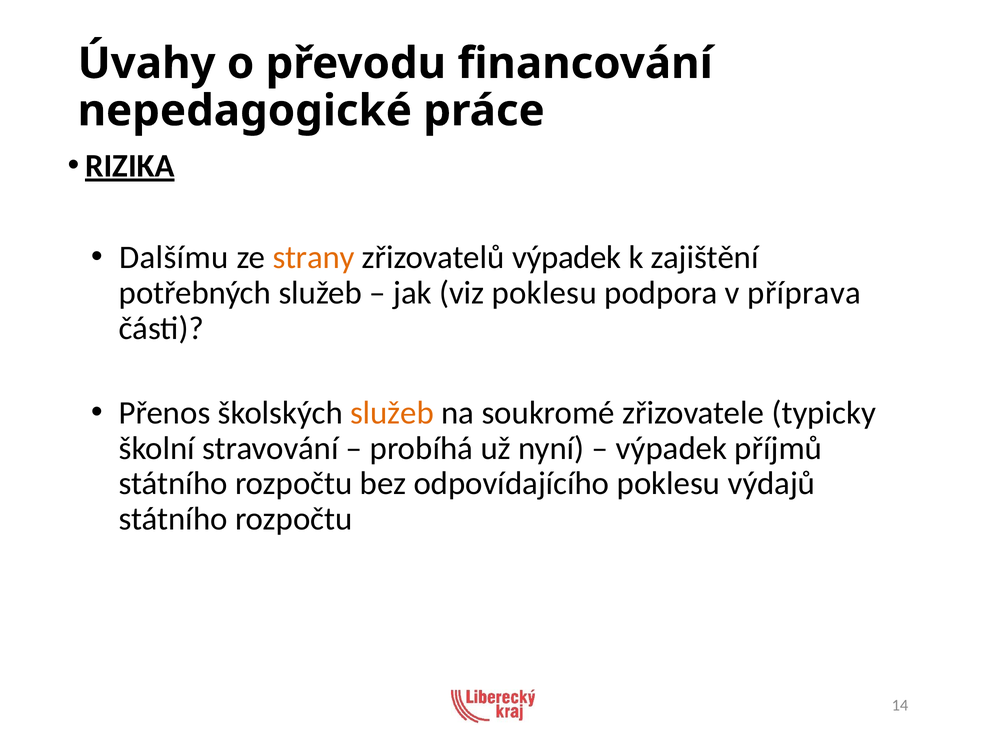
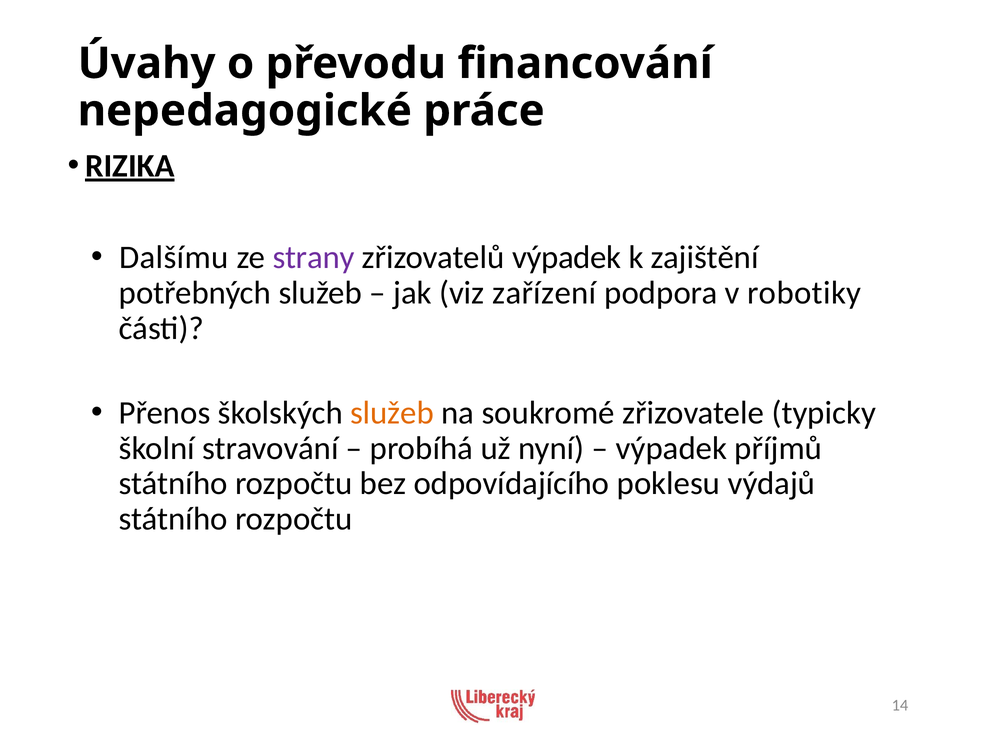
strany colour: orange -> purple
viz poklesu: poklesu -> zařízení
příprava: příprava -> robotiky
